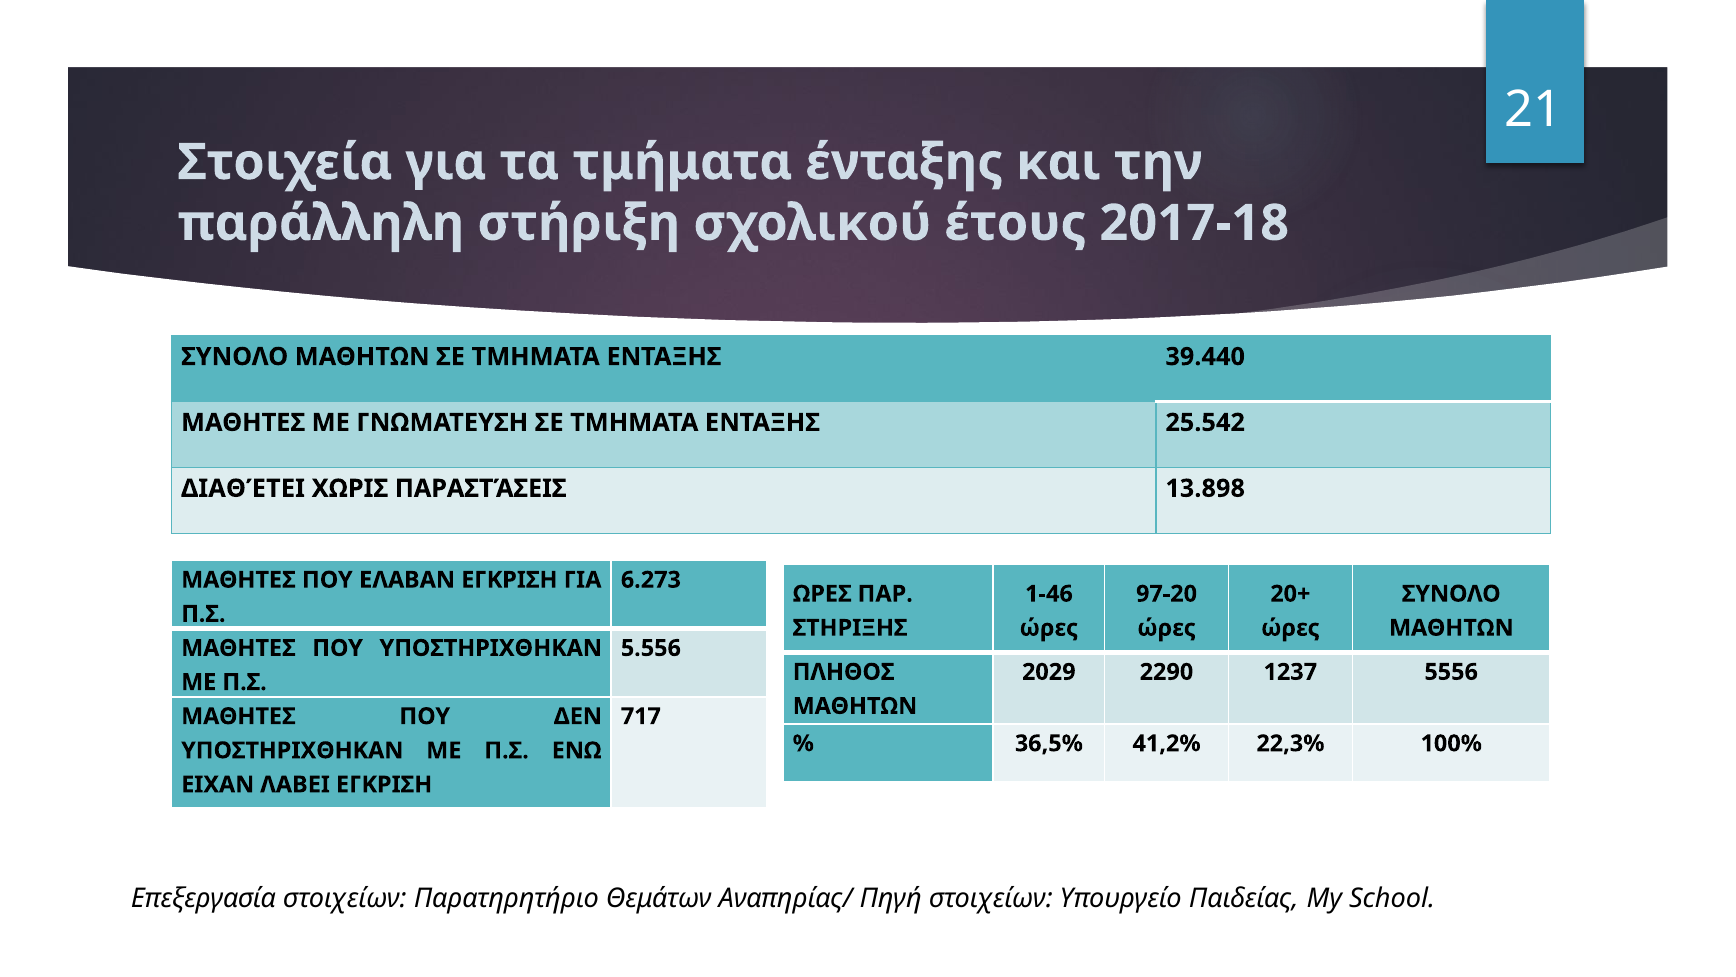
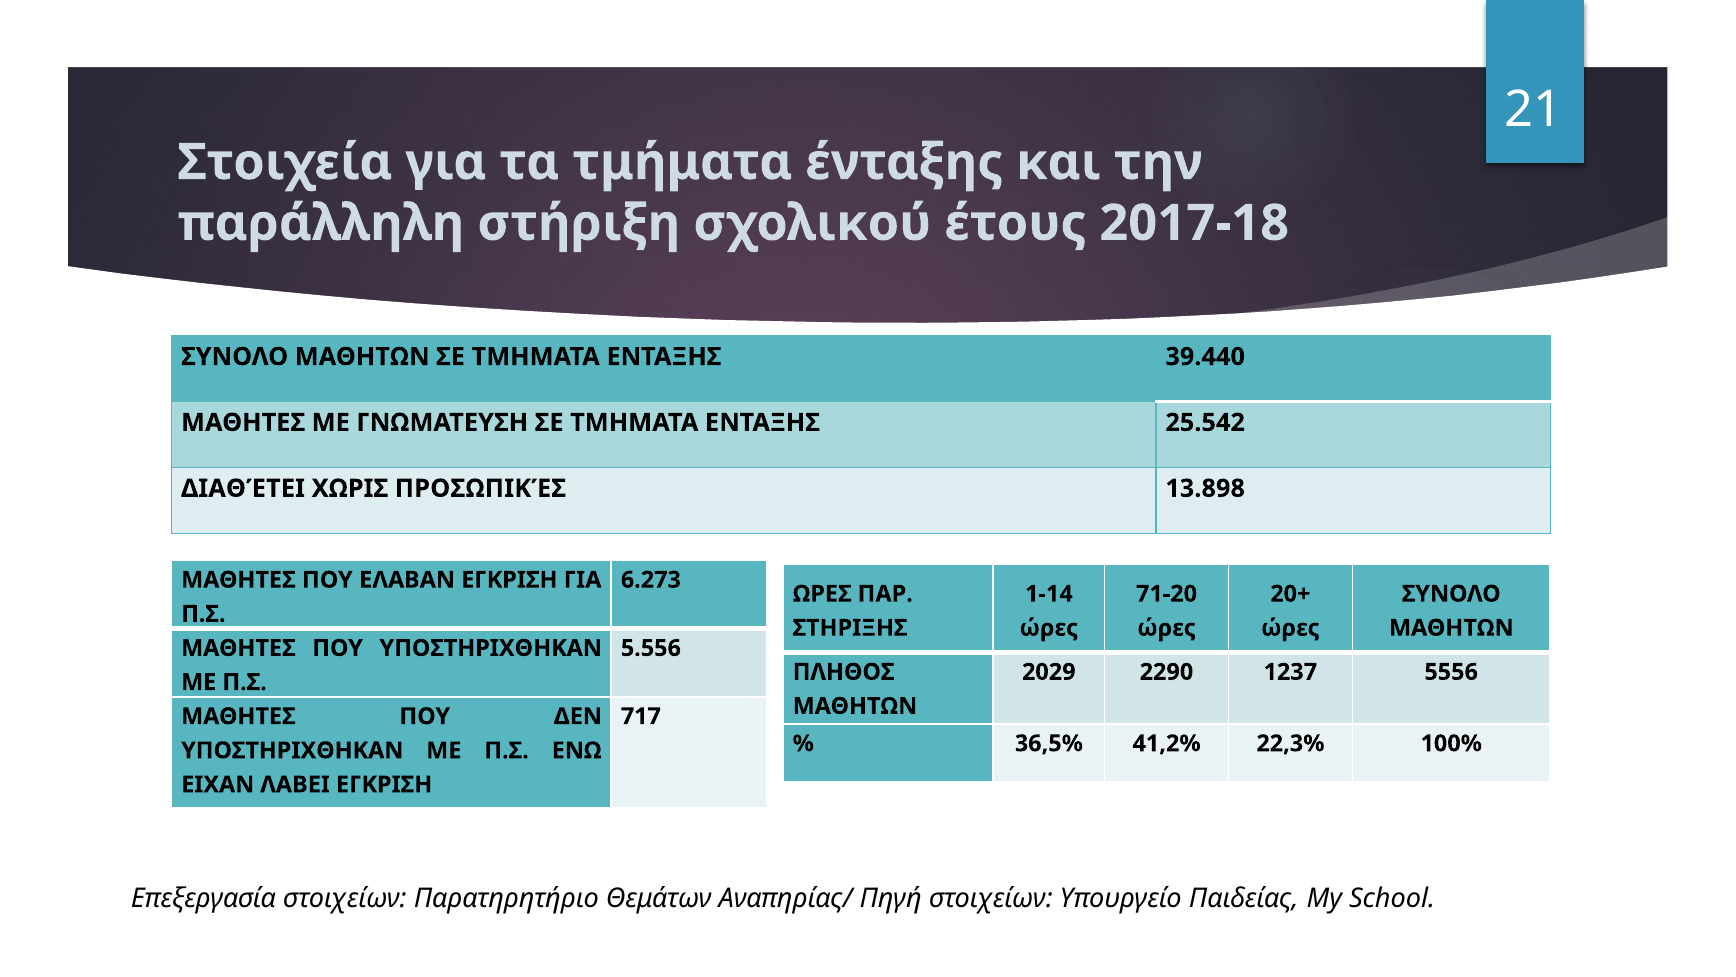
ΠΑΡΑΣΤΆΣΕΙΣ: ΠΑΡΑΣΤΆΣΕΙΣ -> ΠΡΟΣΩΠΙΚΈΣ
1-46: 1-46 -> 1-14
97-20: 97-20 -> 71-20
